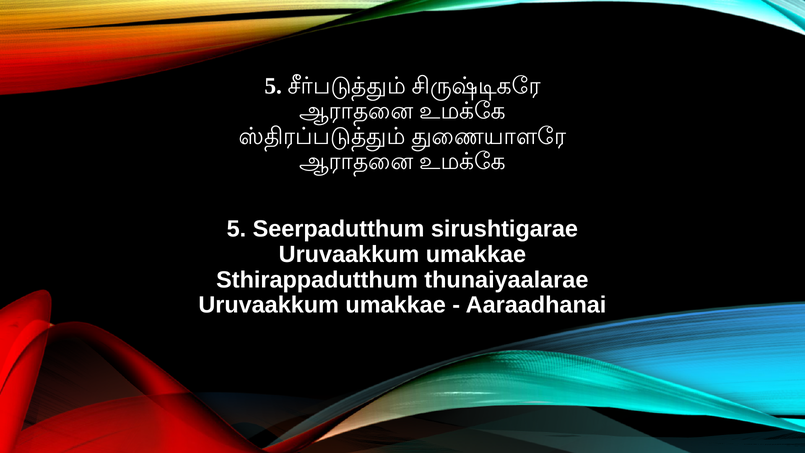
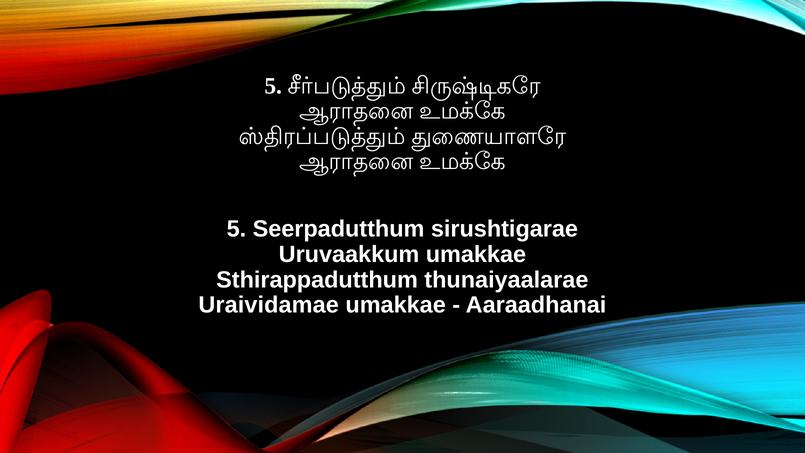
Uruvaakkum at (269, 305): Uruvaakkum -> Uraividamae
